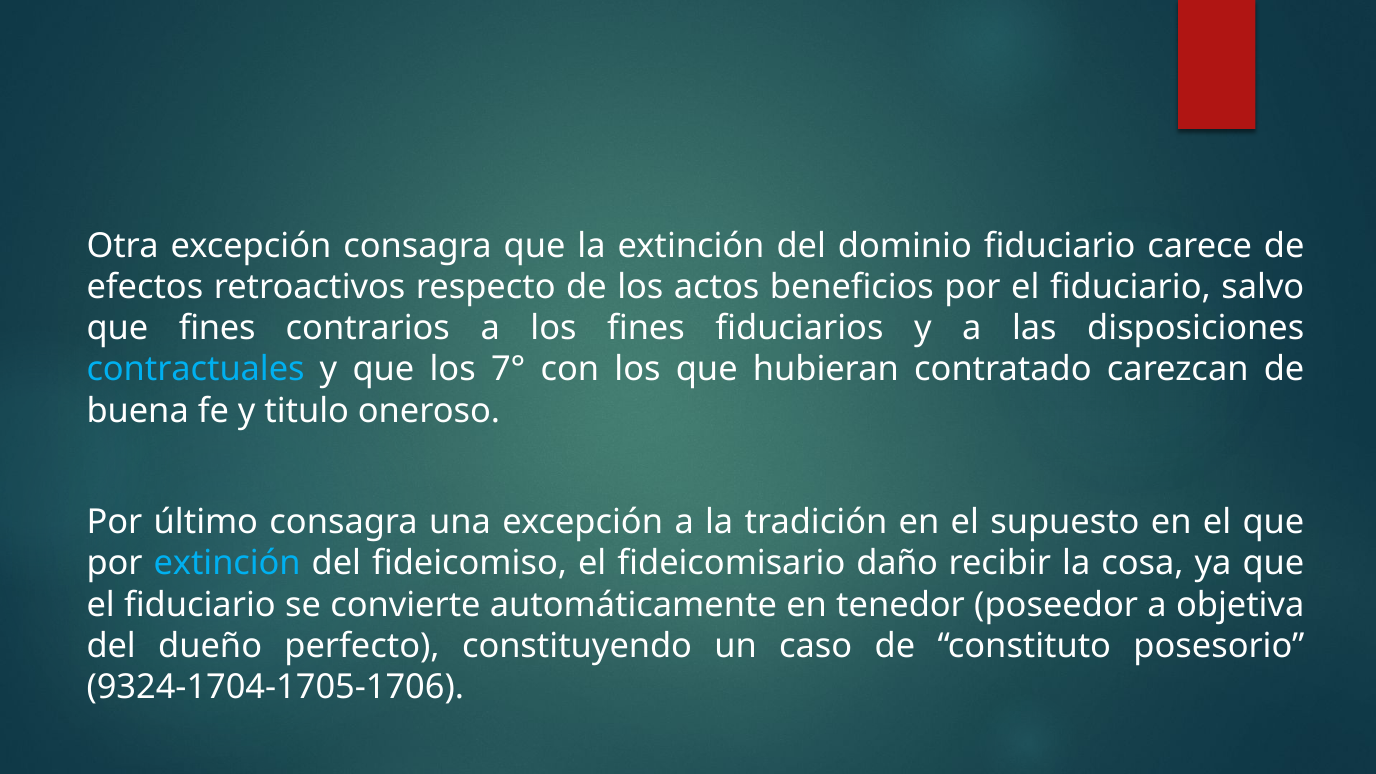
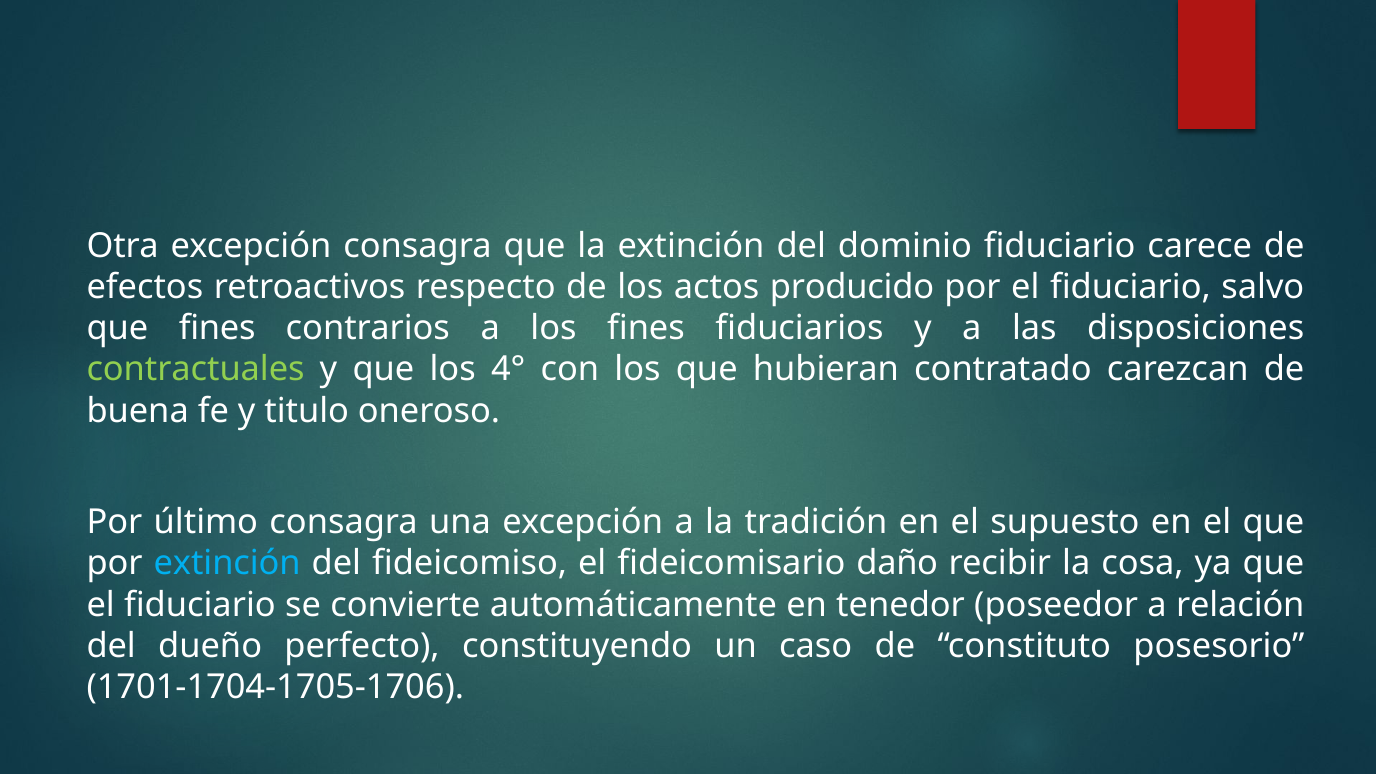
beneficios: beneficios -> producido
contractuales colour: light blue -> light green
7°: 7° -> 4°
objetiva: objetiva -> relación
9324-1704-1705-1706: 9324-1704-1705-1706 -> 1701-1704-1705-1706
